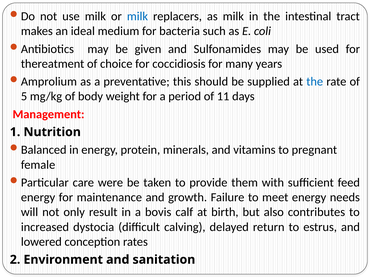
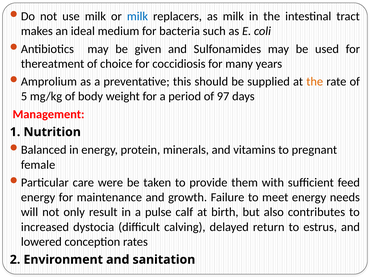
the at (315, 81) colour: blue -> orange
11: 11 -> 97
bovis: bovis -> pulse
